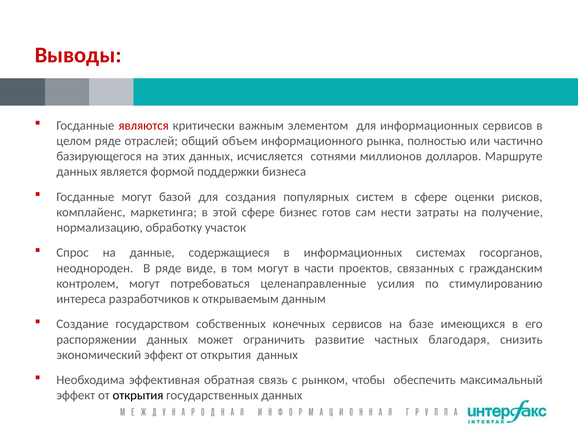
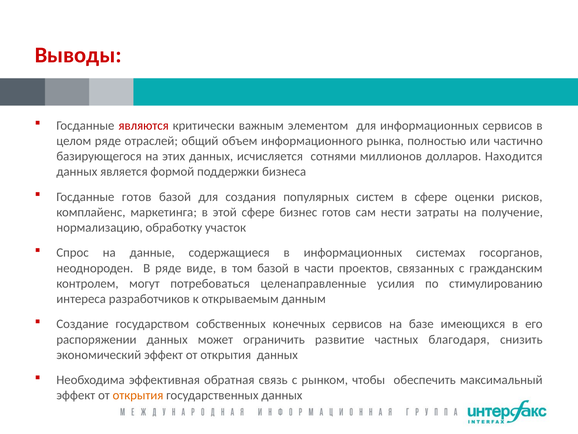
Маршруте: Маршруте -> Находится
Госданные могут: могут -> готов
том могут: могут -> базой
открытия at (138, 395) colour: black -> orange
